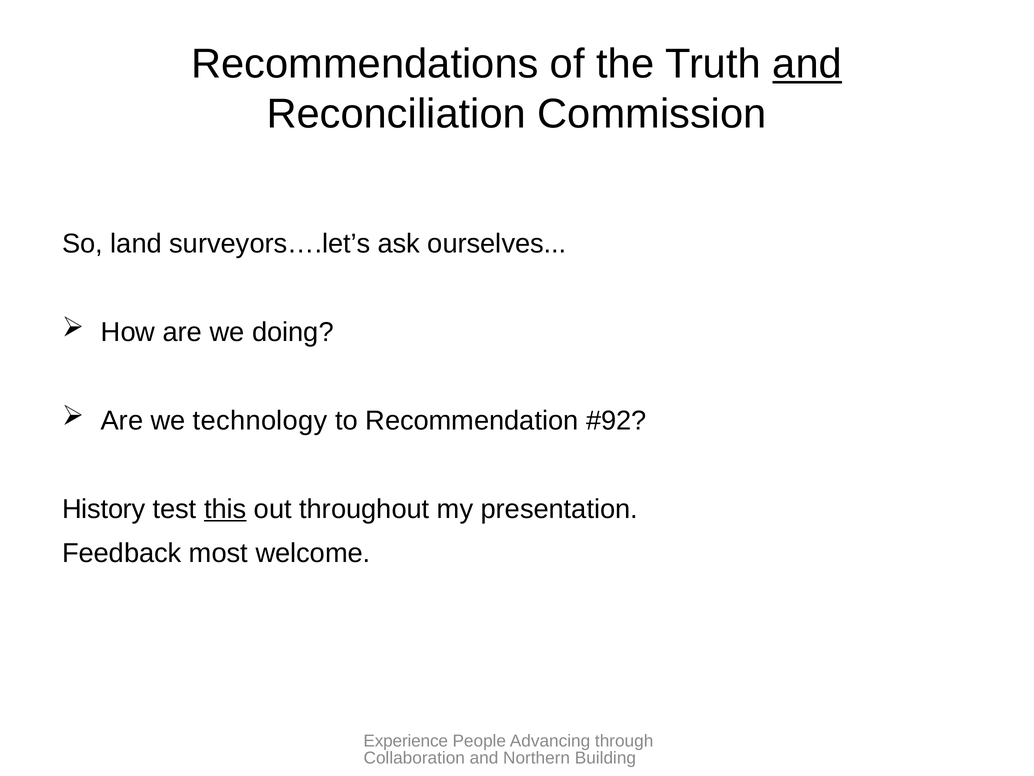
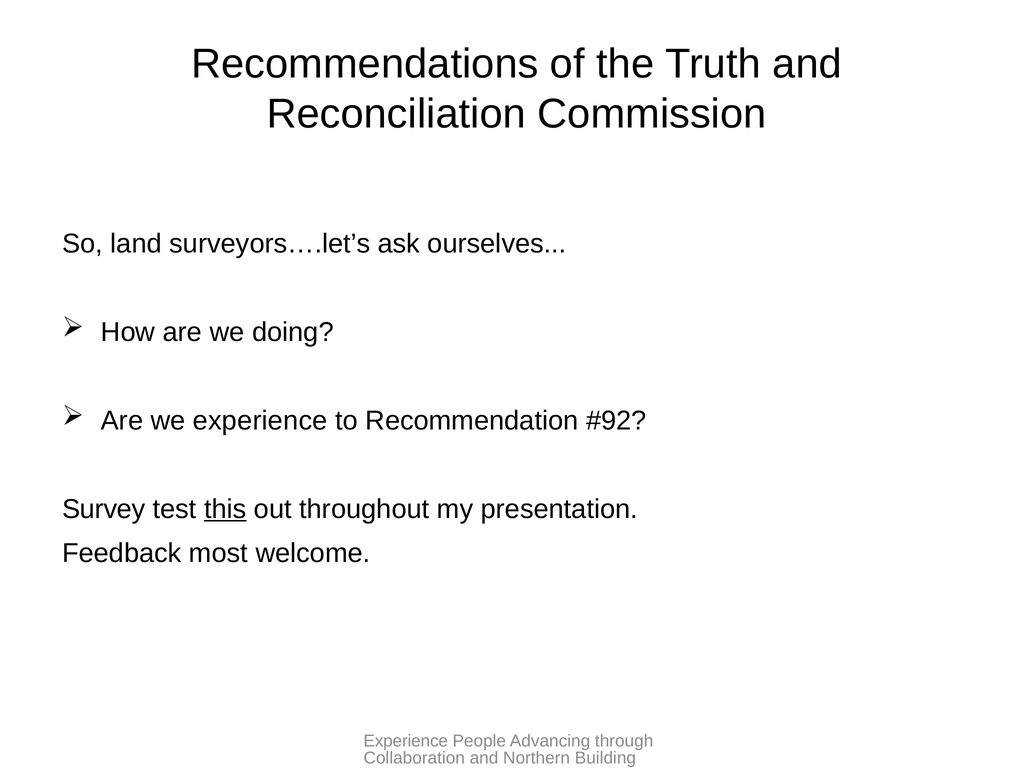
and at (807, 64) underline: present -> none
we technology: technology -> experience
History: History -> Survey
